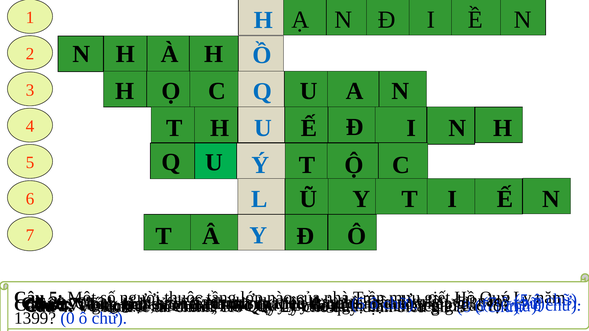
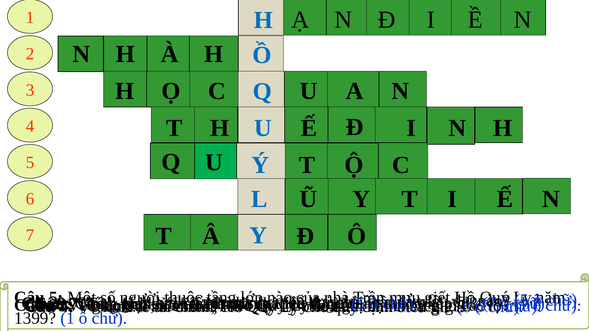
1399 0: 0 -> 1
